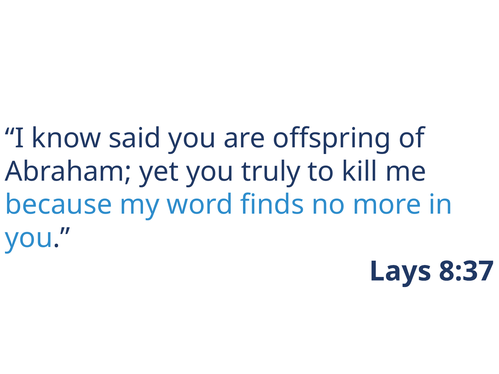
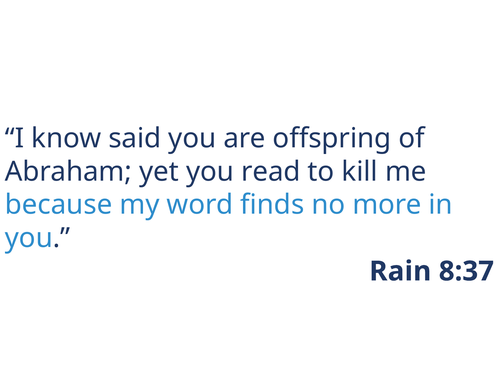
truly: truly -> read
Lays: Lays -> Rain
